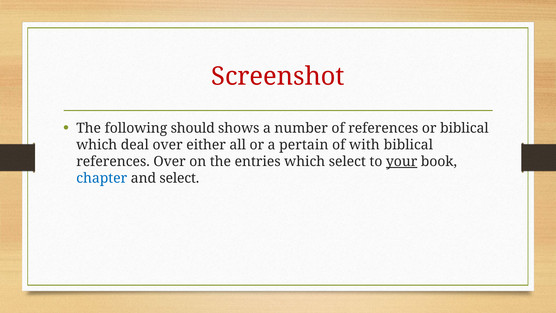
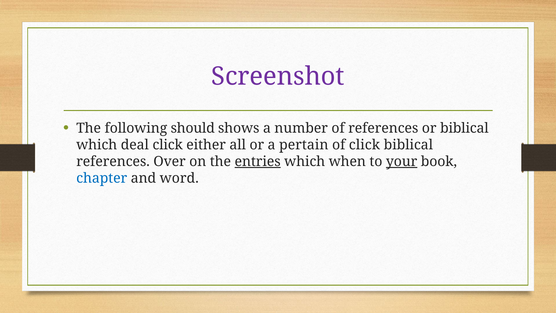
Screenshot colour: red -> purple
deal over: over -> click
of with: with -> click
entries underline: none -> present
which select: select -> when
and select: select -> word
